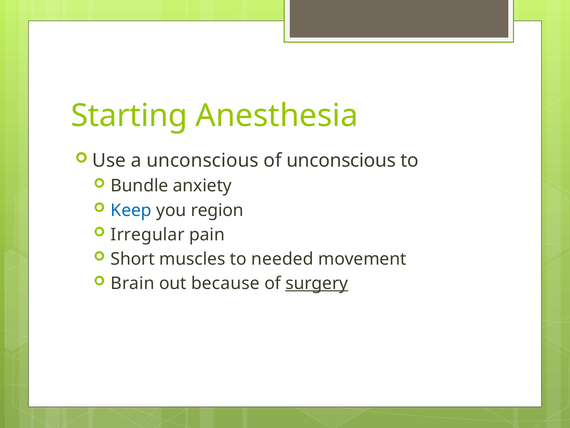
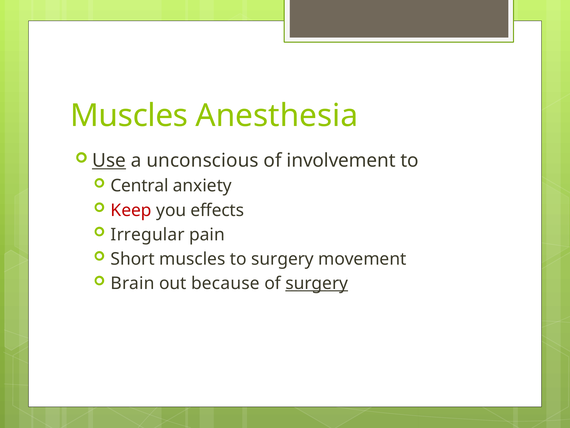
Starting at (129, 116): Starting -> Muscles
Use underline: none -> present
of unconscious: unconscious -> involvement
Bundle: Bundle -> Central
Keep colour: blue -> red
region: region -> effects
to needed: needed -> surgery
